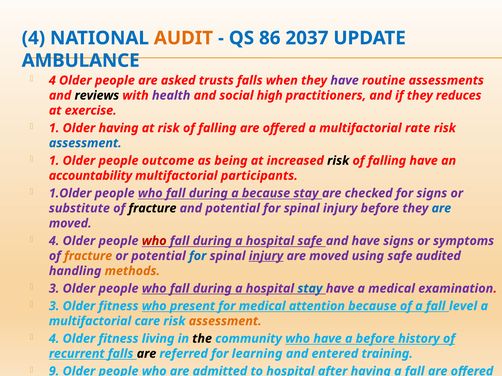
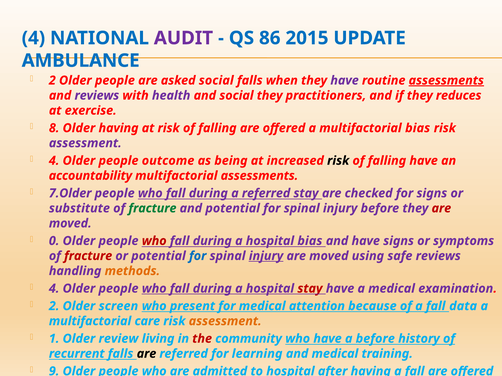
AUDIT colour: orange -> purple
2037: 2037 -> 2015
4 at (52, 81): 4 -> 2
asked trusts: trusts -> social
assessments at (446, 81) underline: none -> present
reviews at (97, 96) colour: black -> purple
social high: high -> they
1 at (54, 128): 1 -> 8
multifactorial rate: rate -> bias
assessment at (85, 143) colour: blue -> purple
1 at (54, 161): 1 -> 4
multifactorial participants: participants -> assessments
1.Older: 1.Older -> 7.Older
a because: because -> referred
fracture at (152, 209) colour: black -> green
are at (441, 209) colour: blue -> red
4 at (54, 241): 4 -> 0
hospital safe: safe -> bias
fracture at (88, 256) colour: orange -> red
safe audited: audited -> reviews
3 at (54, 289): 3 -> 4
stay at (310, 289) colour: blue -> red
3 at (54, 306): 3 -> 2
fitness at (119, 306): fitness -> screen
level: level -> data
4 at (54, 339): 4 -> 1
fitness at (119, 339): fitness -> review
the colour: black -> red
and entered: entered -> medical
